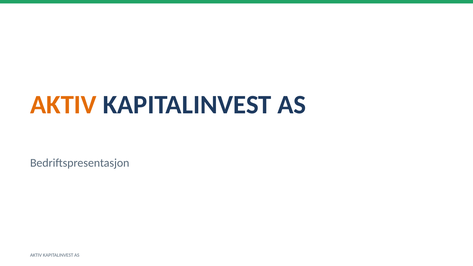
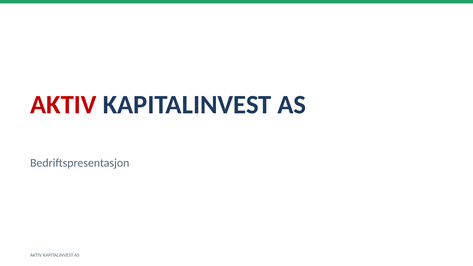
AKTIV at (63, 105) colour: orange -> red
